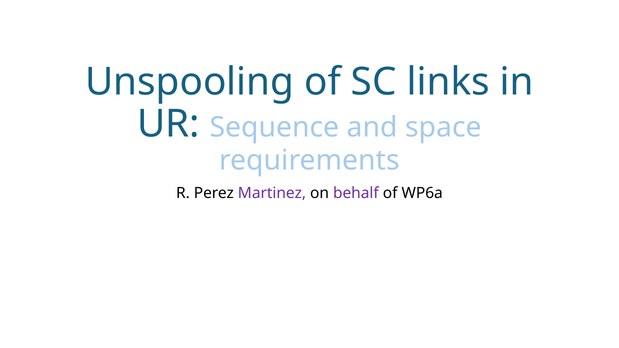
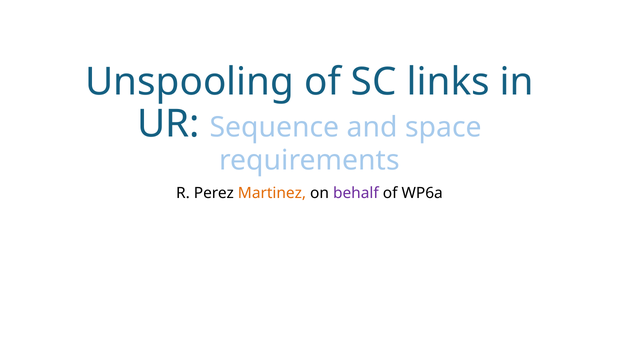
Martinez colour: purple -> orange
